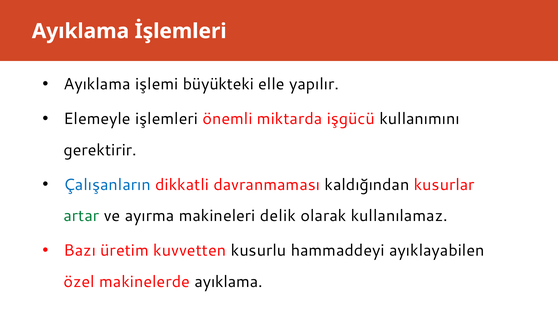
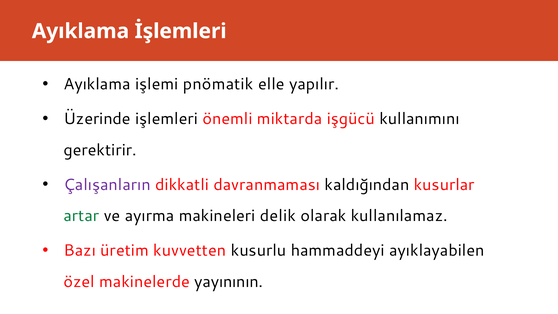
büyükteki: büyükteki -> pnömatik
Elemeyle: Elemeyle -> Üzerinde
Çalışanların colour: blue -> purple
makinelerde ayıklama: ayıklama -> yayınının
